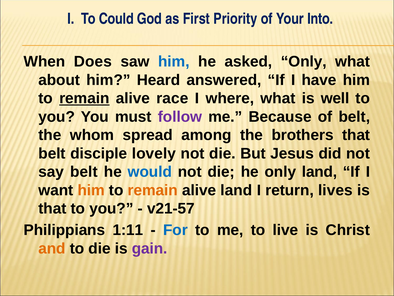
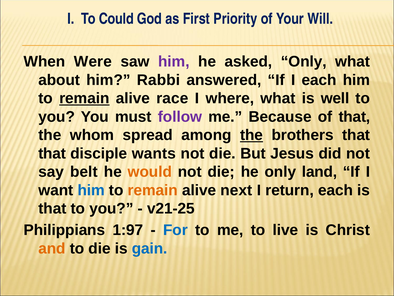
Into: Into -> Will
Does: Does -> Were
him at (174, 61) colour: blue -> purple
Heard: Heard -> Rabbi
I have: have -> each
of belt: belt -> that
the at (252, 135) underline: none -> present
belt at (52, 153): belt -> that
lovely: lovely -> wants
would colour: blue -> orange
him at (91, 190) colour: orange -> blue
alive land: land -> next
return lives: lives -> each
v21-57: v21-57 -> v21-25
1:11: 1:11 -> 1:97
gain colour: purple -> blue
